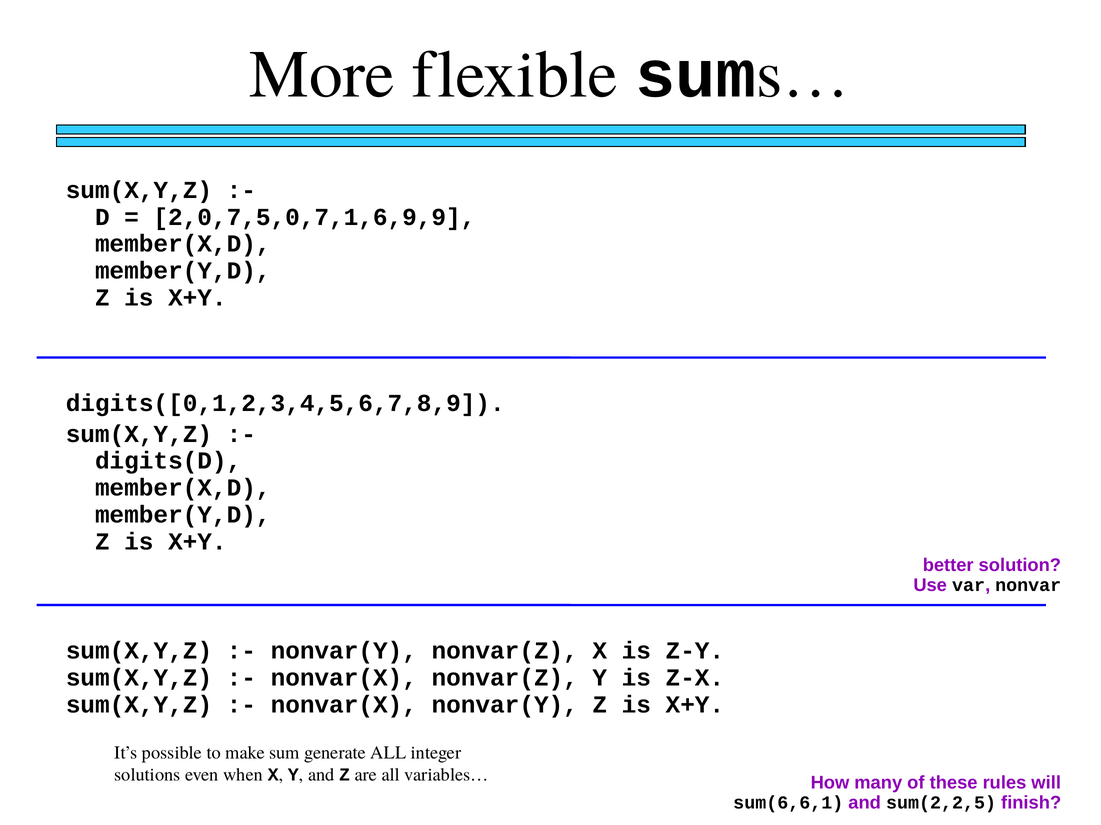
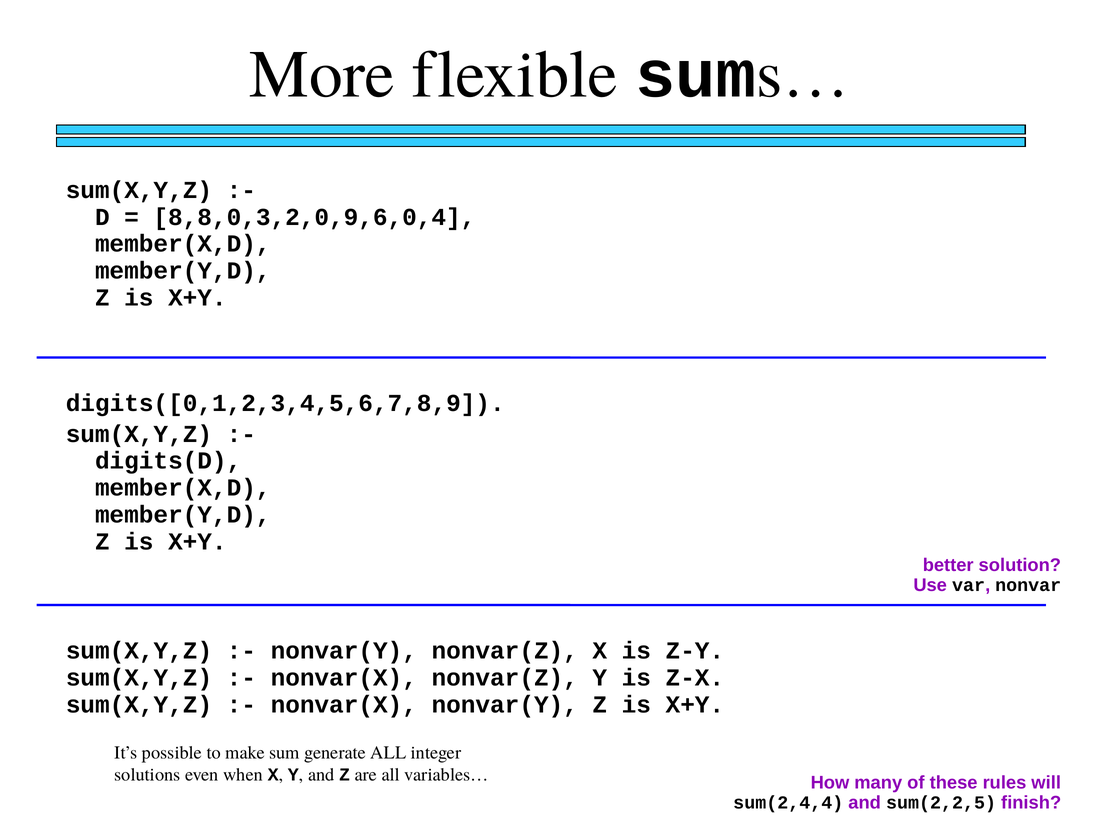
2,0,7,5,0,7,1,6,9,9: 2,0,7,5,0,7,1,6,9,9 -> 8,8,0,3,2,0,9,6,0,4
sum(6,6,1: sum(6,6,1 -> sum(2,4,4
